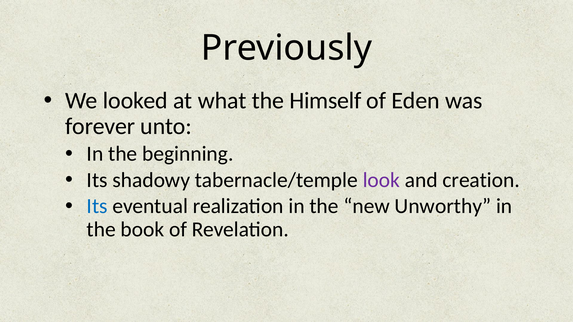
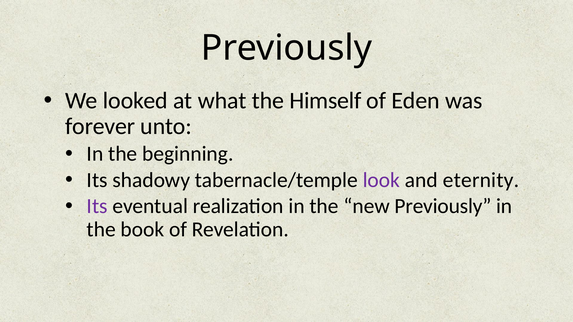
creation: creation -> eternity
Its at (97, 206) colour: blue -> purple
new Unworthy: Unworthy -> Previously
